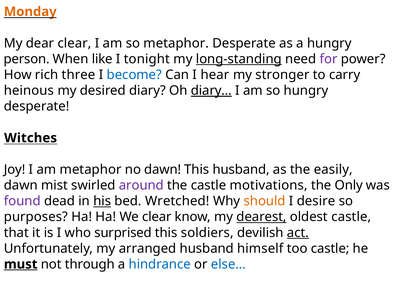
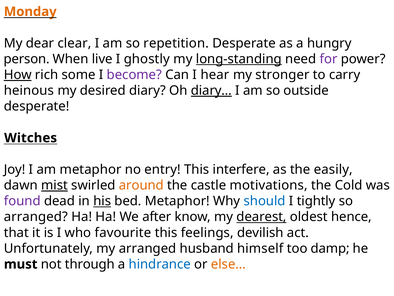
so metaphor: metaphor -> repetition
like: like -> live
tonight: tonight -> ghostly
How underline: none -> present
three: three -> some
become colour: blue -> purple
so hungry: hungry -> outside
no dawn: dawn -> entry
This husband: husband -> interfere
mist underline: none -> present
around colour: purple -> orange
Only: Only -> Cold
bed Wretched: Wretched -> Metaphor
should colour: orange -> blue
desire: desire -> tightly
purposes at (36, 217): purposes -> arranged
We clear: clear -> after
oldest castle: castle -> hence
surprised: surprised -> favourite
soldiers: soldiers -> feelings
act underline: present -> none
too castle: castle -> damp
must underline: present -> none
else… colour: blue -> orange
